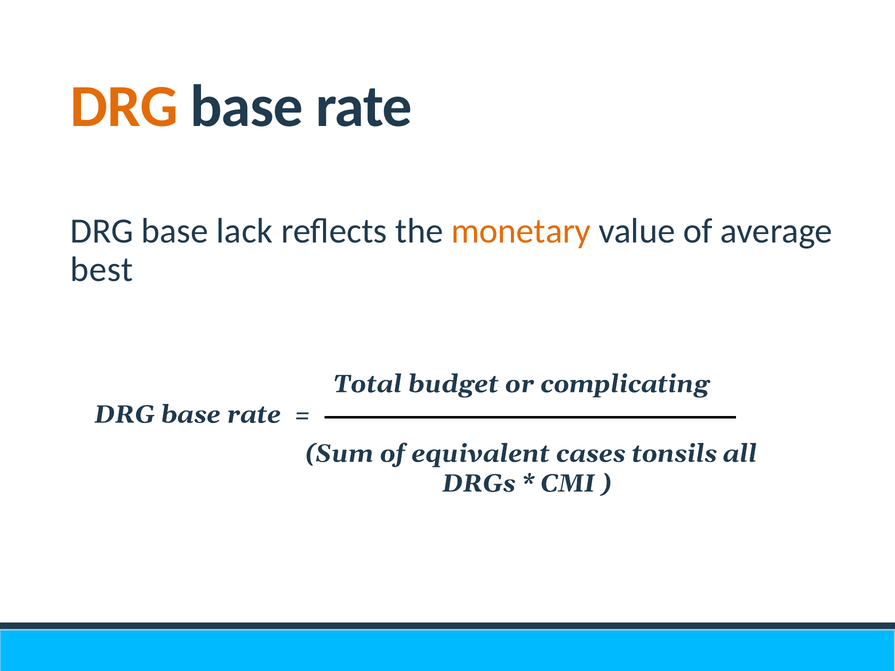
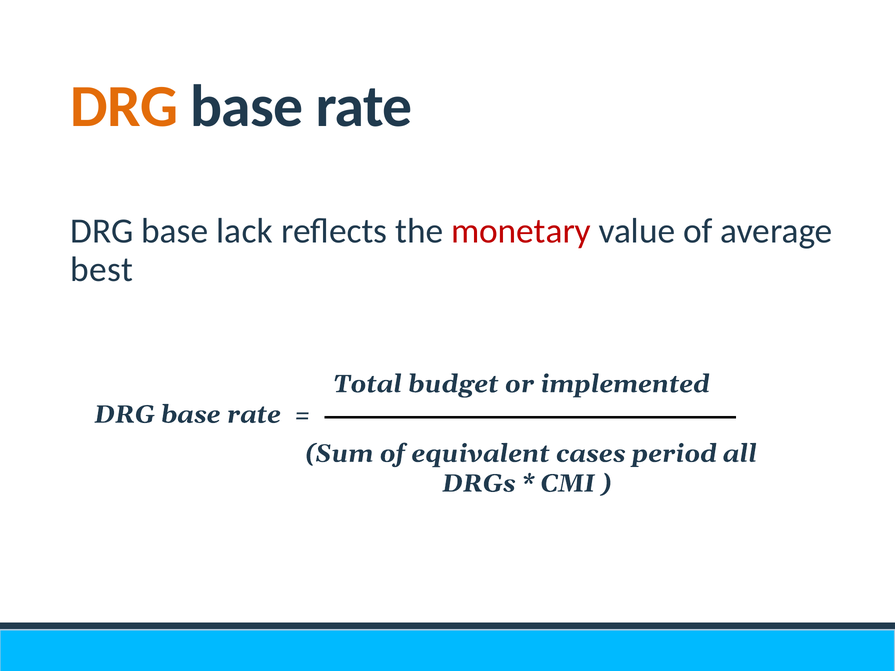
monetary colour: orange -> red
complicating: complicating -> implemented
tonsils: tonsils -> period
